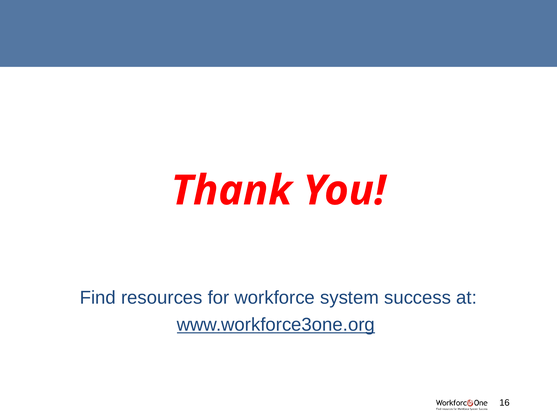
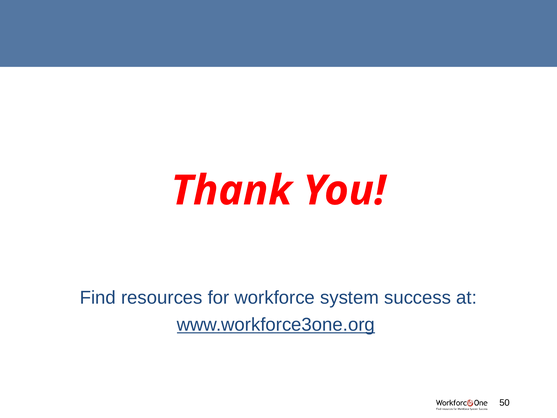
16: 16 -> 50
